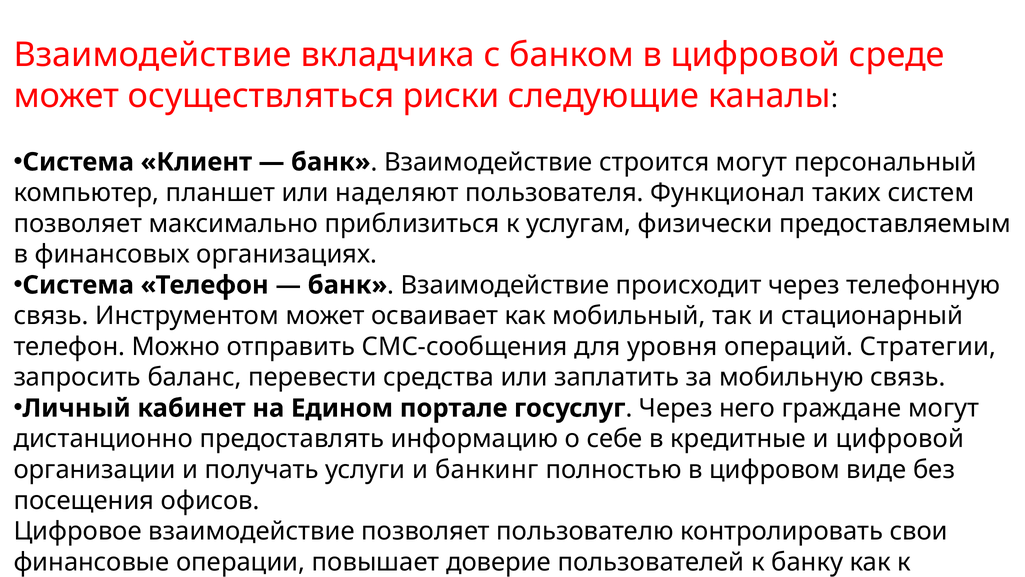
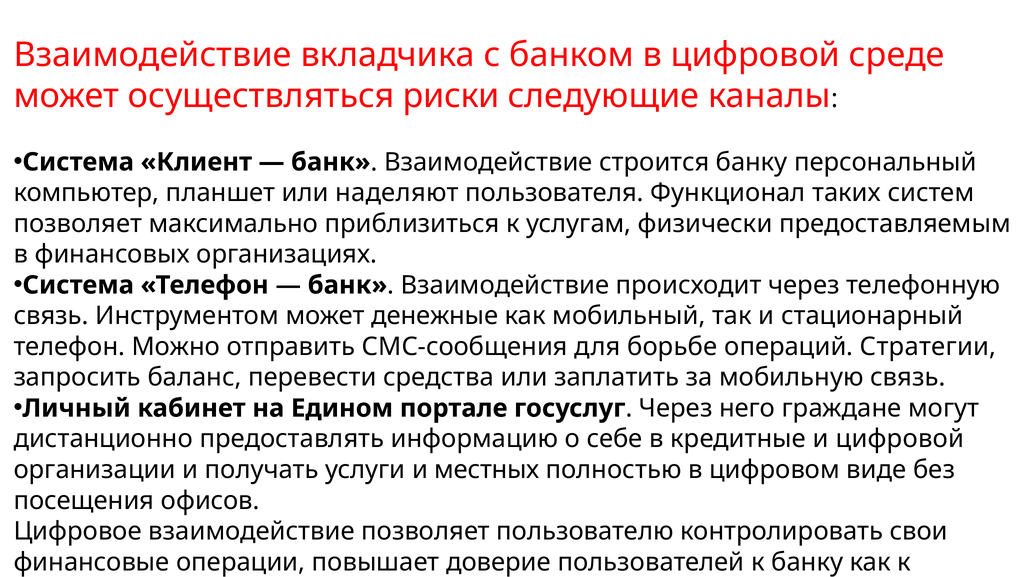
строится могут: могут -> банку
осваивает: осваивает -> денежные
уровня: уровня -> борьбе
банкинг: банкинг -> местных
